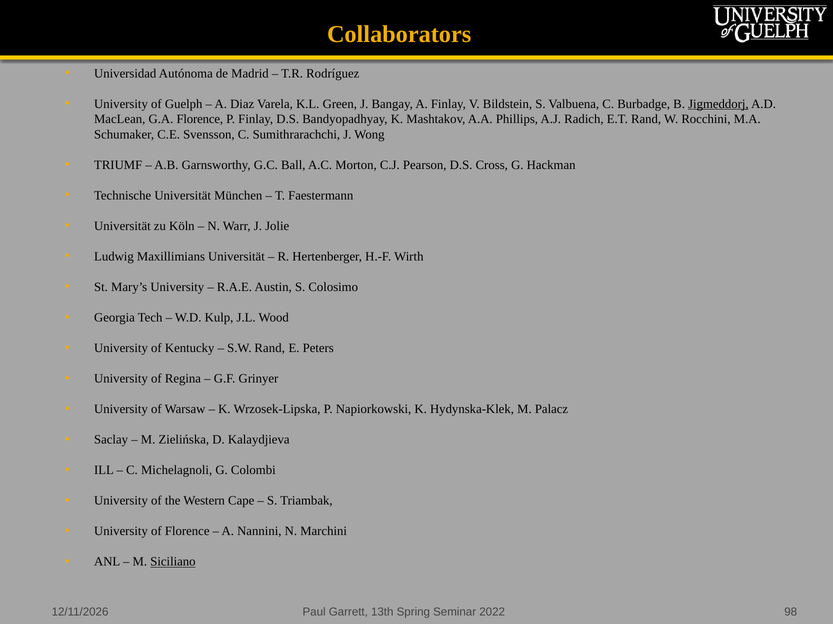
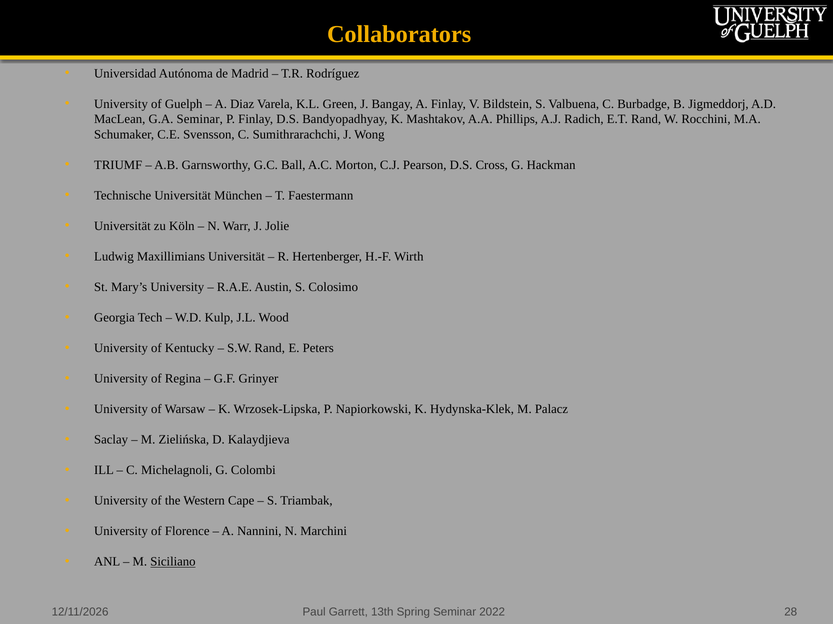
Jigmeddorj underline: present -> none
G.A Florence: Florence -> Seminar
98: 98 -> 28
